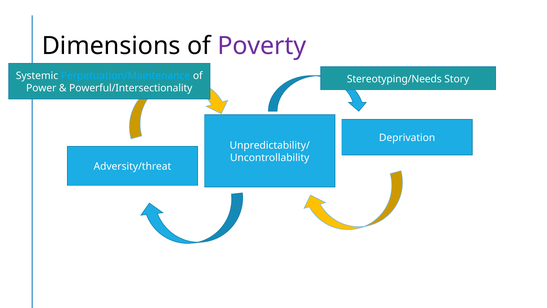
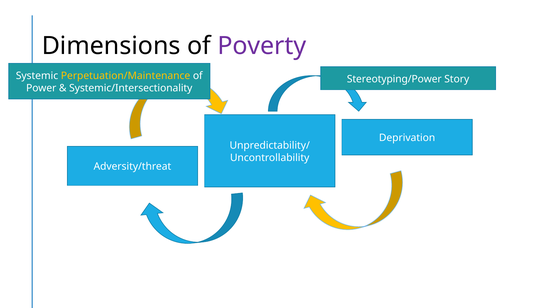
Perpetuation/Maintenance colour: light blue -> yellow
Stereotyping/Needs: Stereotyping/Needs -> Stereotyping/Power
Powerful/Intersectionality: Powerful/Intersectionality -> Systemic/Intersectionality
